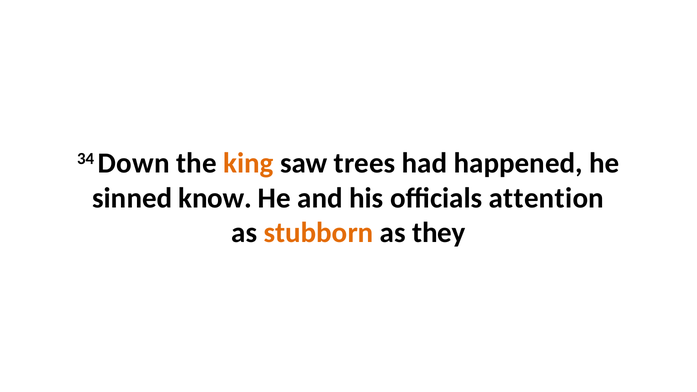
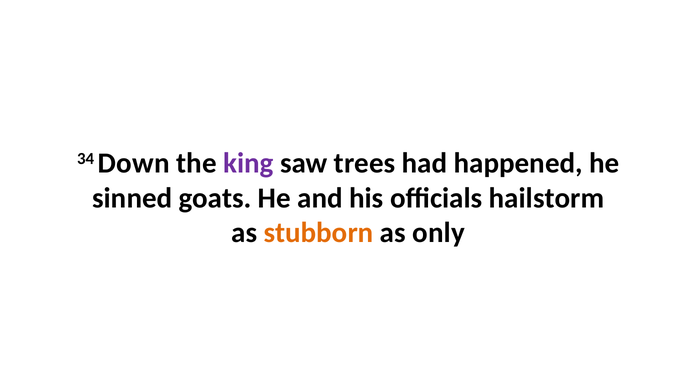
king colour: orange -> purple
know: know -> goats
attention: attention -> hailstorm
they: they -> only
